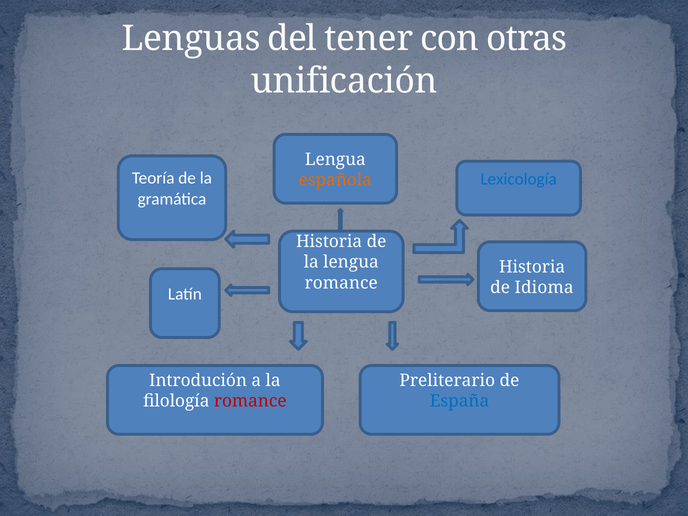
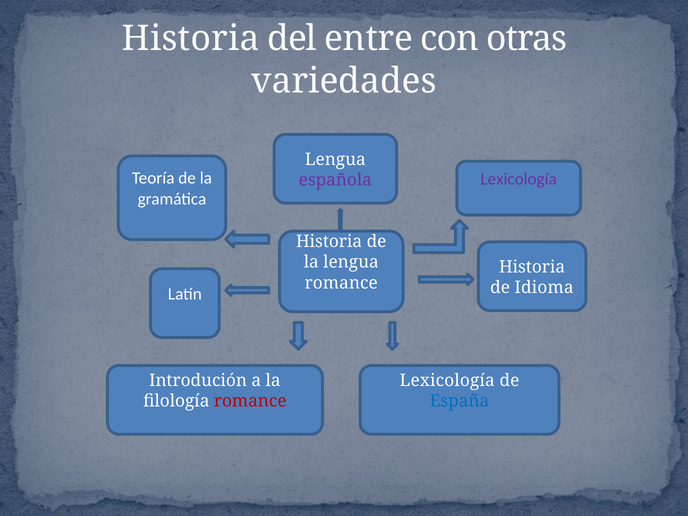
Lenguas at (191, 39): Lenguas -> Historia
tener: tener -> entre
unificación: unificación -> variedades
Lexicología at (519, 179) colour: blue -> purple
española colour: orange -> purple
Preliterario at (447, 380): Preliterario -> Lexicología
